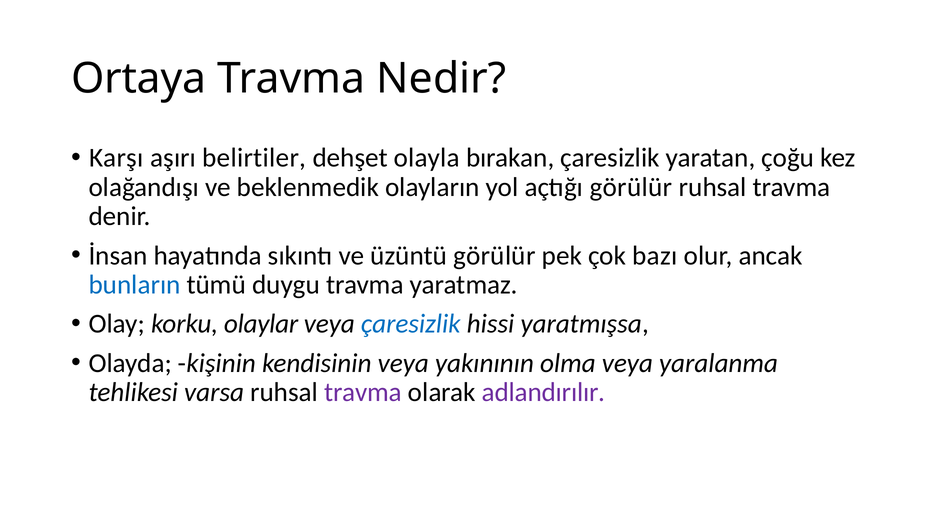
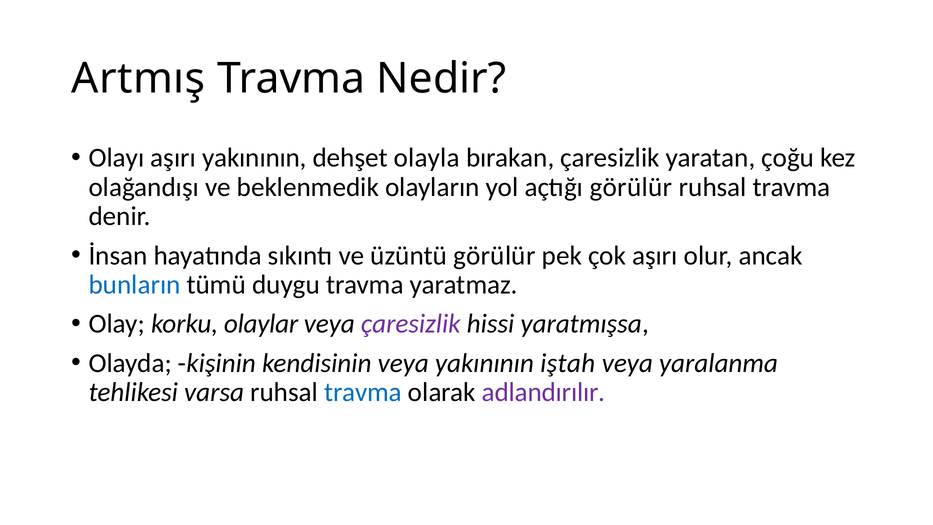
Ortaya: Ortaya -> Artmış
Karşı: Karşı -> Olayı
aşırı belirtiler: belirtiler -> yakınının
çok bazı: bazı -> aşırı
çaresizlik at (411, 324) colour: blue -> purple
olma: olma -> iştah
travma at (363, 392) colour: purple -> blue
